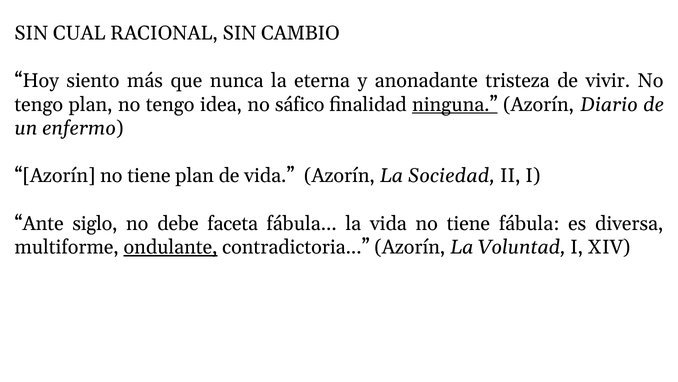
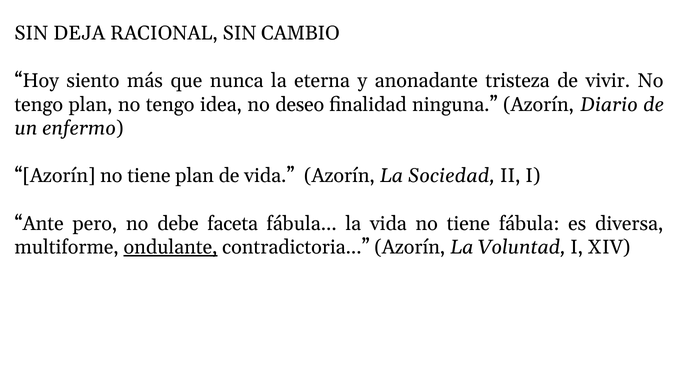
CUAL: CUAL -> DEJA
sáfico: sáfico -> deseo
ninguna underline: present -> none
siglo: siglo -> pero
